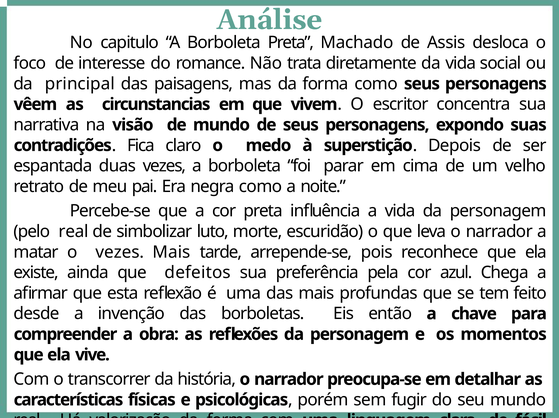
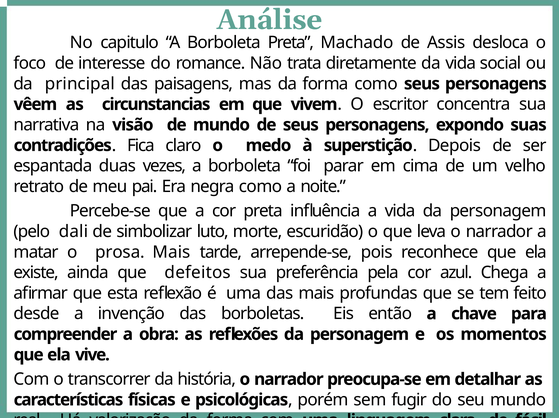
pelo real: real -> dali
o vezes: vezes -> prosa
